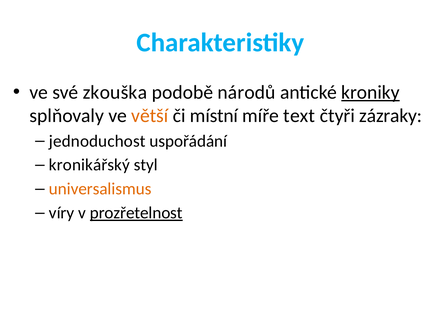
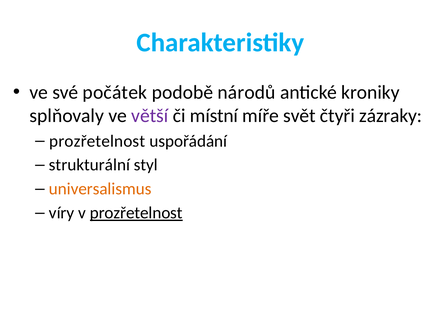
zkouška: zkouška -> počátek
kroniky underline: present -> none
větší colour: orange -> purple
text: text -> svět
jednoduchost at (97, 141): jednoduchost -> prozřetelnost
kronikářský: kronikářský -> strukturální
